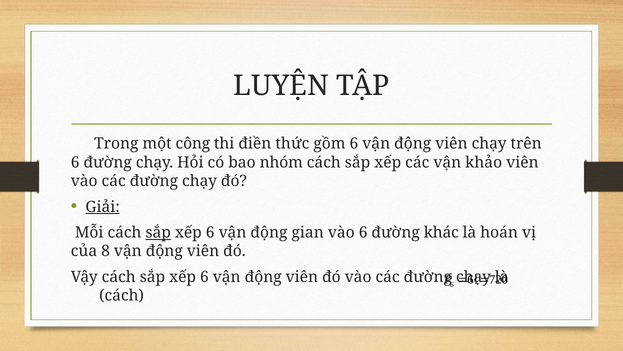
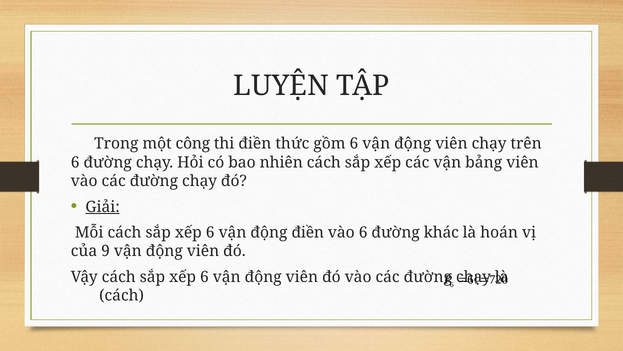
nhóm: nhóm -> nhiên
khảo: khảo -> bảng
sắp at (158, 232) underline: present -> none
động gian: gian -> điền
8: 8 -> 9
